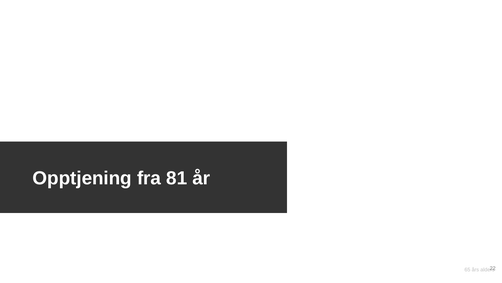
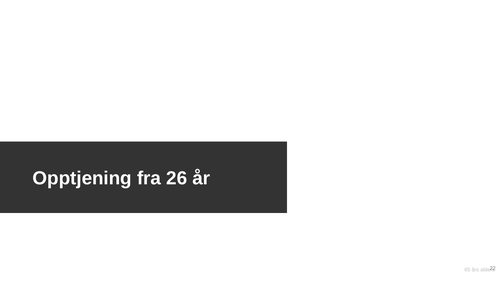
81: 81 -> 26
